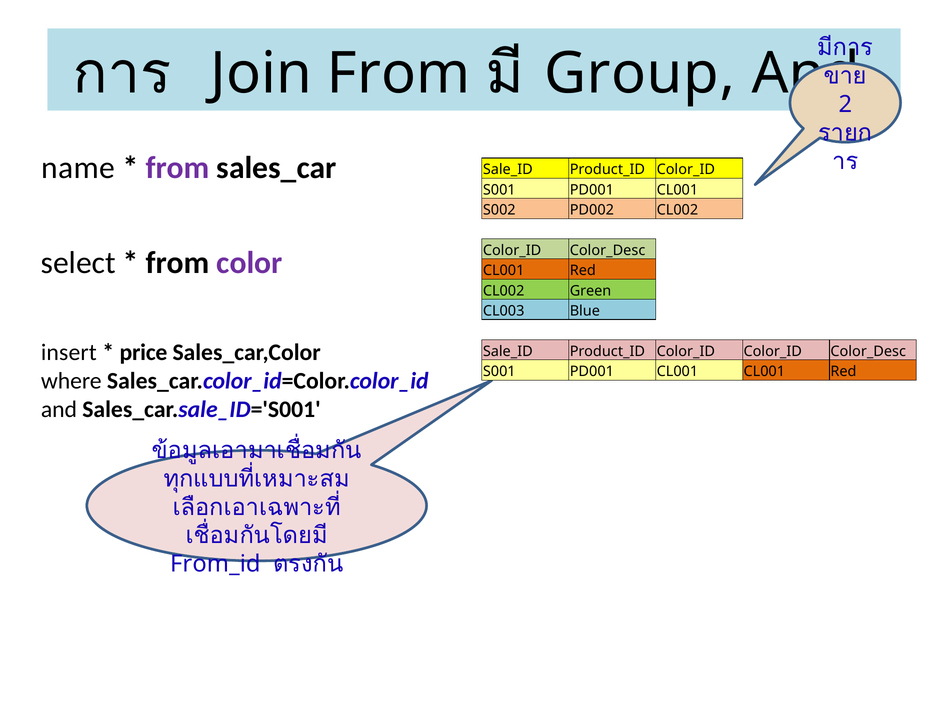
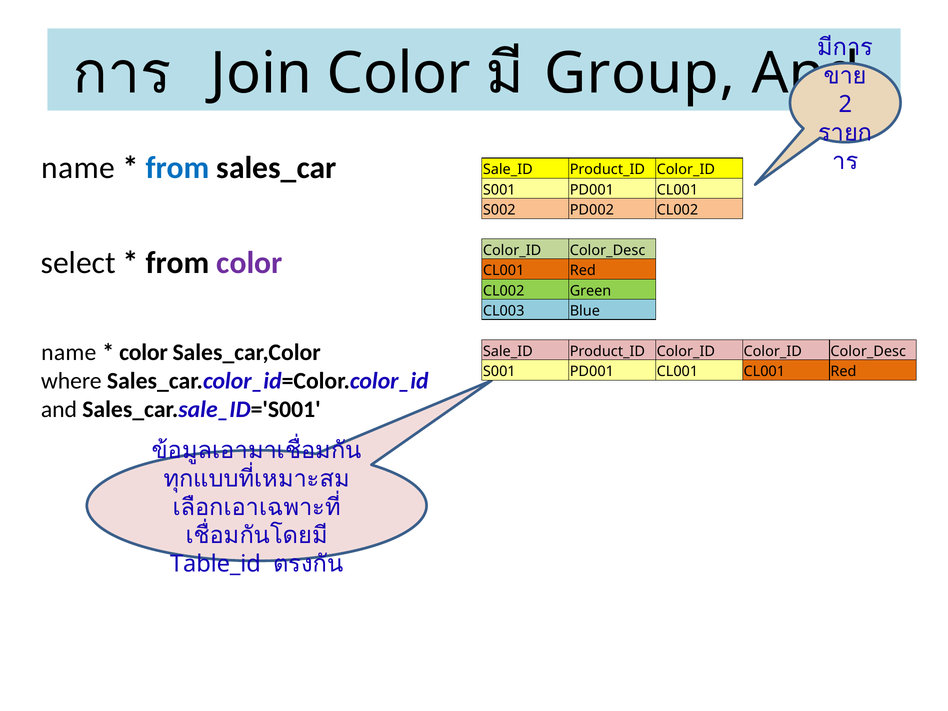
Join From: From -> Color
from at (178, 168) colour: purple -> blue
insert at (69, 352): insert -> name
price at (143, 352): price -> color
From_id: From_id -> Table_id
